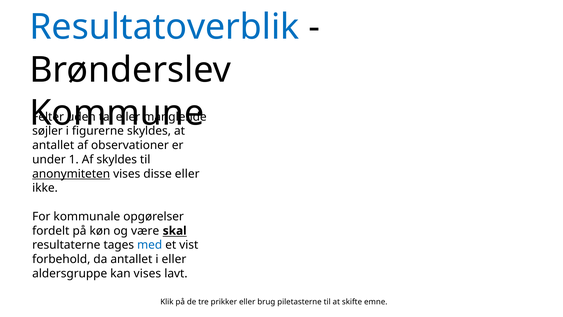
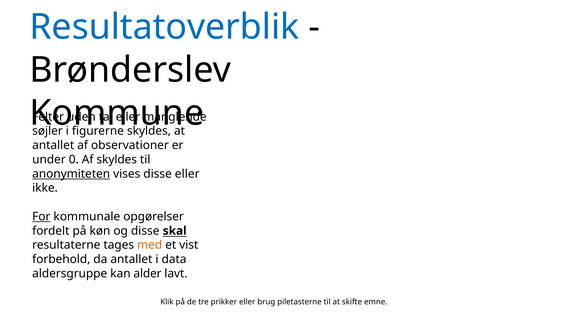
1: 1 -> 0
For underline: none -> present
og være: være -> disse
med colour: blue -> orange
i eller: eller -> data
kan vises: vises -> alder
